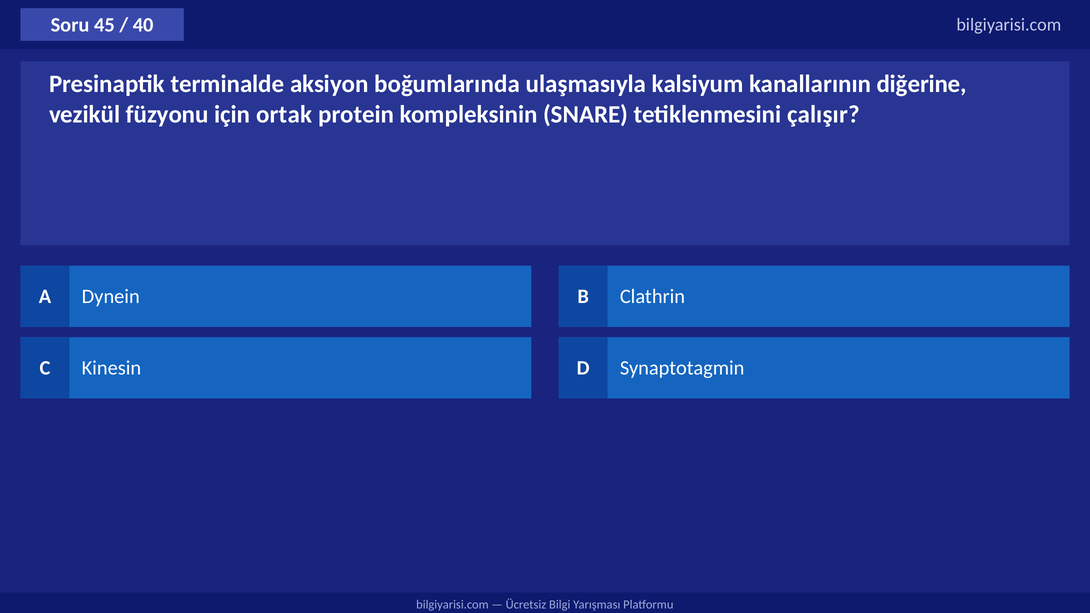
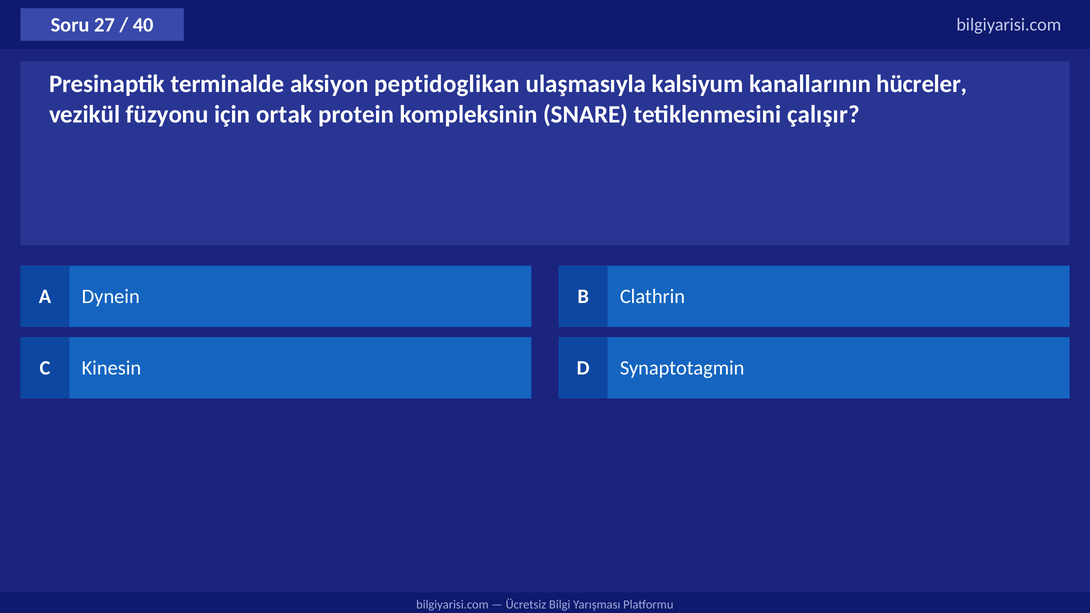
45: 45 -> 27
boğumlarında: boğumlarında -> peptidoglikan
diğerine: diğerine -> hücreler
